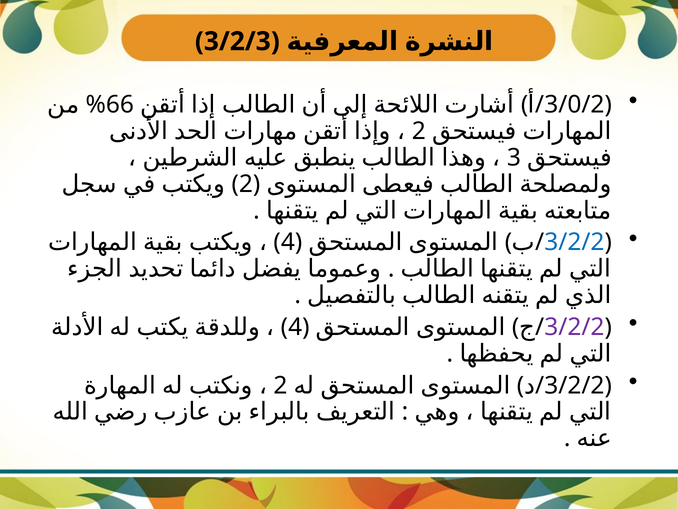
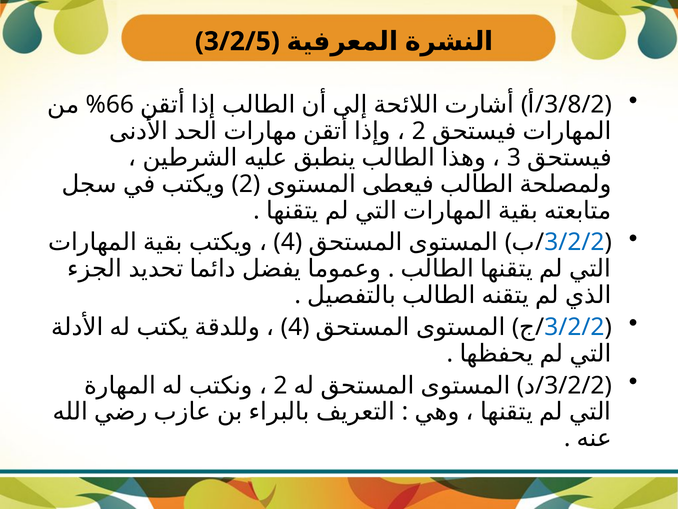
3/2/3: 3/2/3 -> 3/2/5
3/0/2: 3/0/2 -> 3/8/2
3/2/2 at (574, 327) colour: purple -> blue
